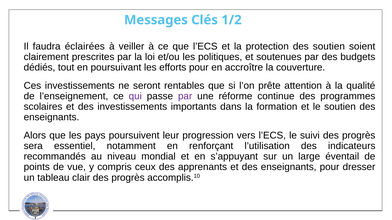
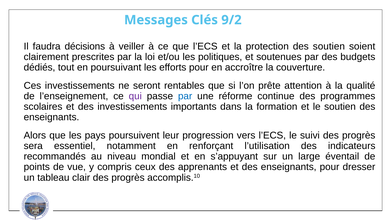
1/2: 1/2 -> 9/2
éclairées: éclairées -> décisions
par at (185, 96) colour: purple -> blue
